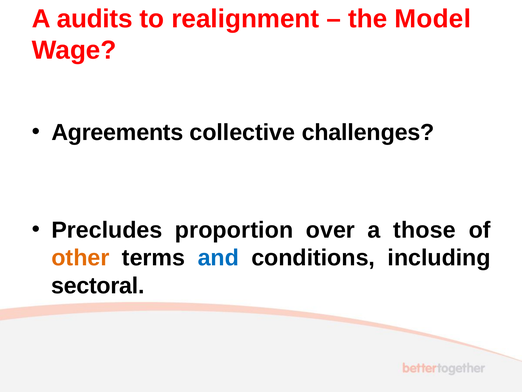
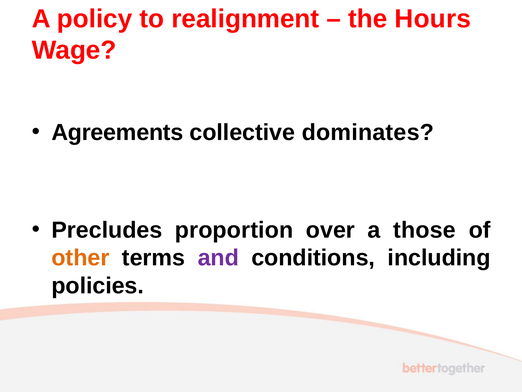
audits: audits -> policy
Model: Model -> Hours
challenges: challenges -> dominates
and colour: blue -> purple
sectoral: sectoral -> policies
